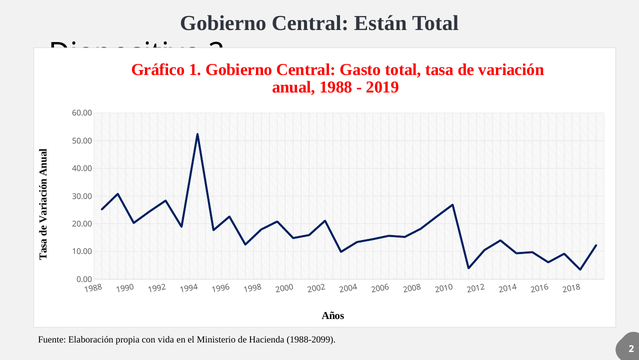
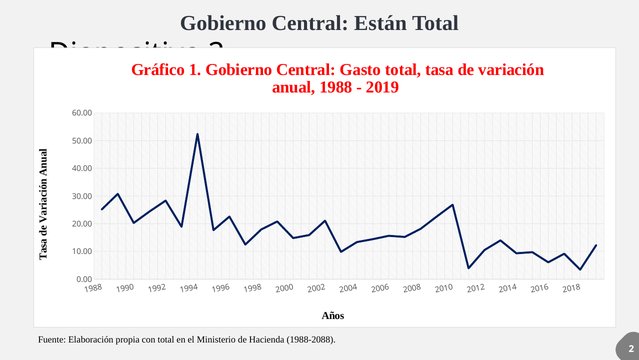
con vida: vida -> total
1988-2099: 1988-2099 -> 1988-2088
